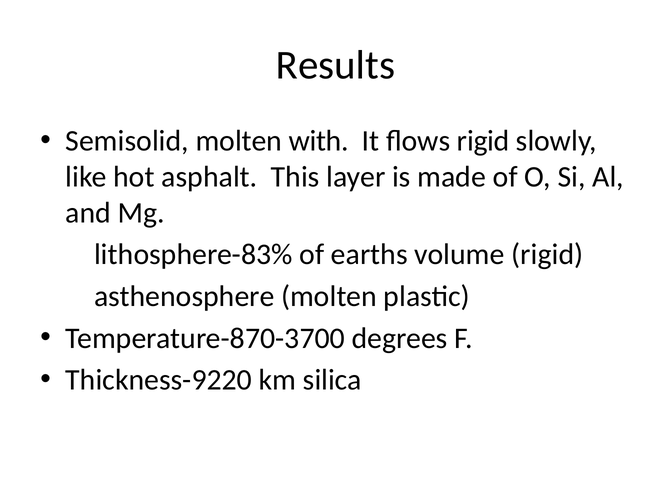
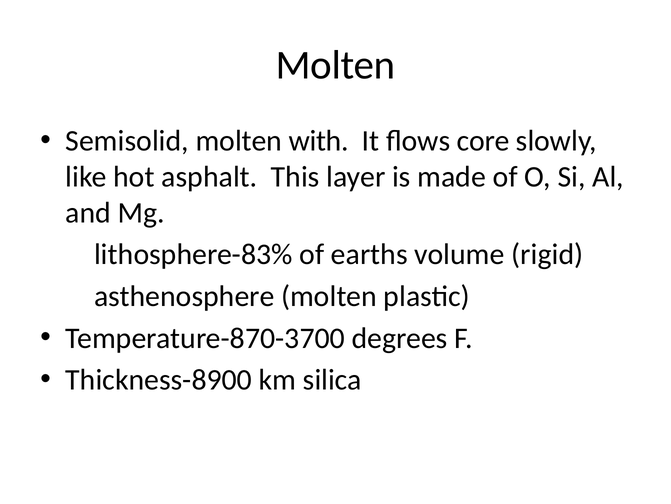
Results at (335, 65): Results -> Molten
flows rigid: rigid -> core
Thickness-9220: Thickness-9220 -> Thickness-8900
